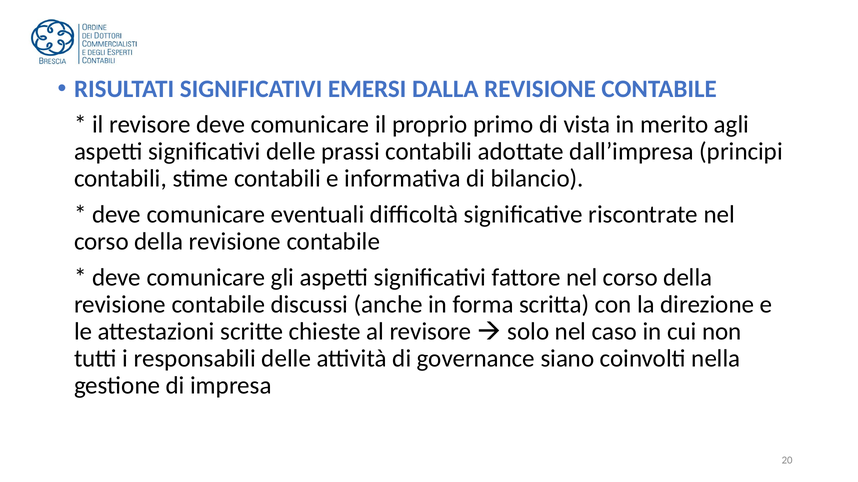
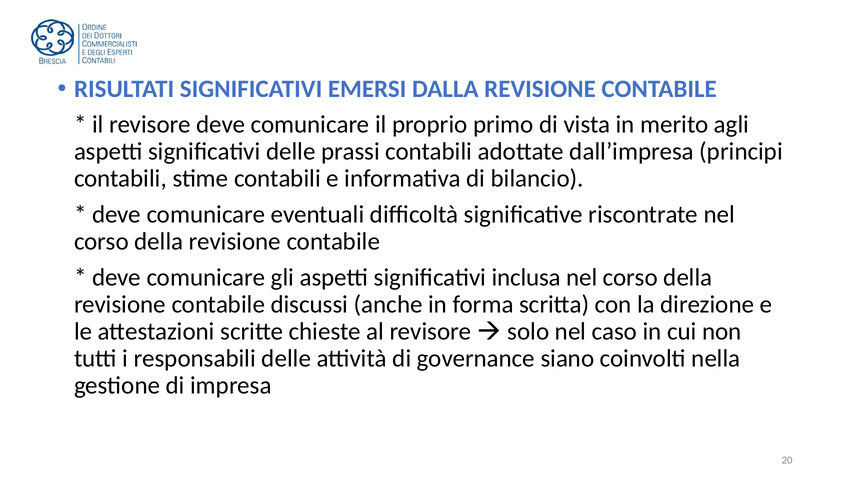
fattore: fattore -> inclusa
